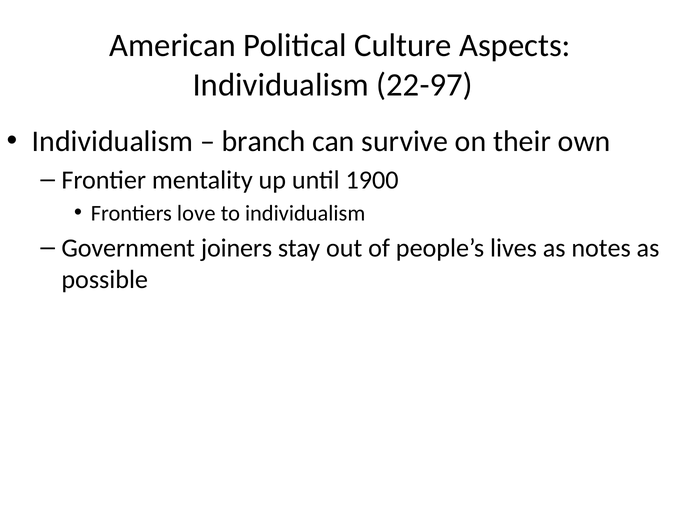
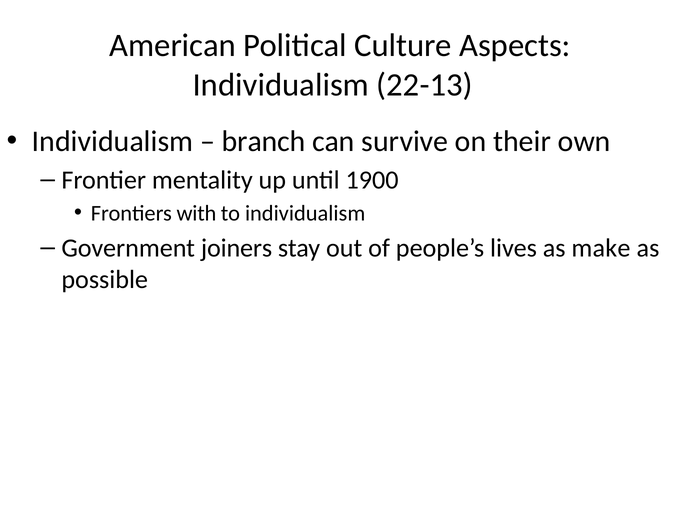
22-97: 22-97 -> 22-13
love: love -> with
notes: notes -> make
